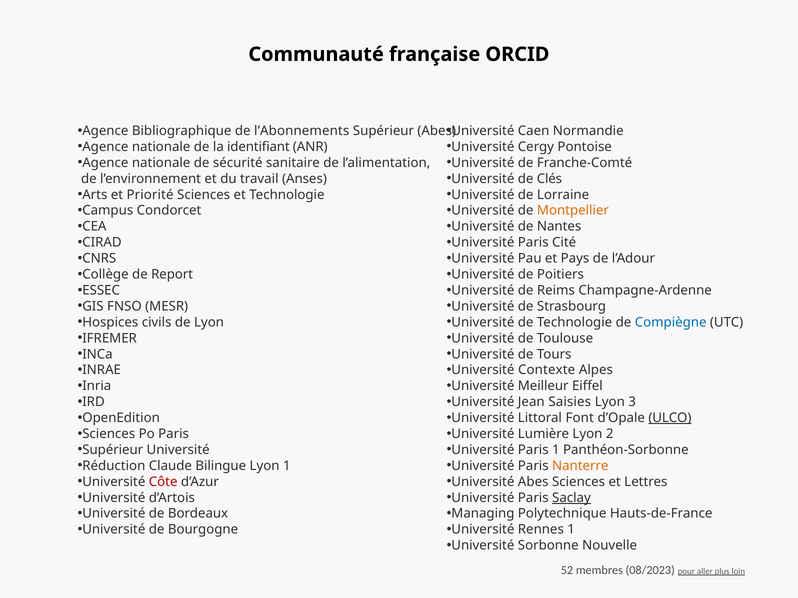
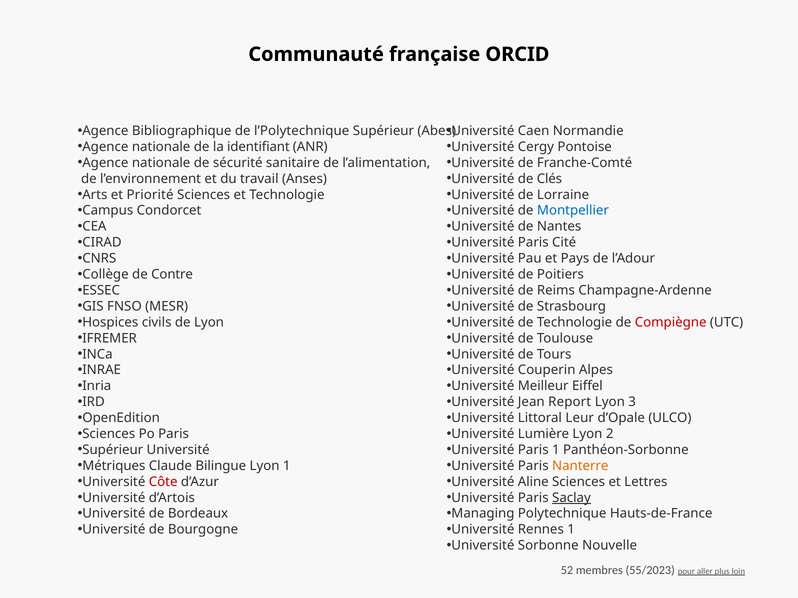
l’Abonnements: l’Abonnements -> l’Polytechnique
Montpellier colour: orange -> blue
Report: Report -> Contre
Compiègne colour: blue -> red
Contexte: Contexte -> Couperin
Saisies: Saisies -> Report
Font: Font -> Leur
ULCO underline: present -> none
Réduction: Réduction -> Métriques
Université Abes: Abes -> Aline
08/2023: 08/2023 -> 55/2023
